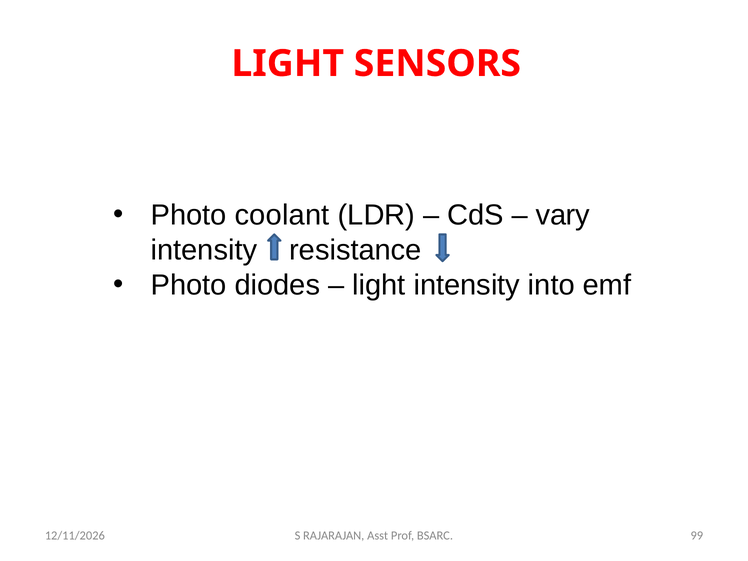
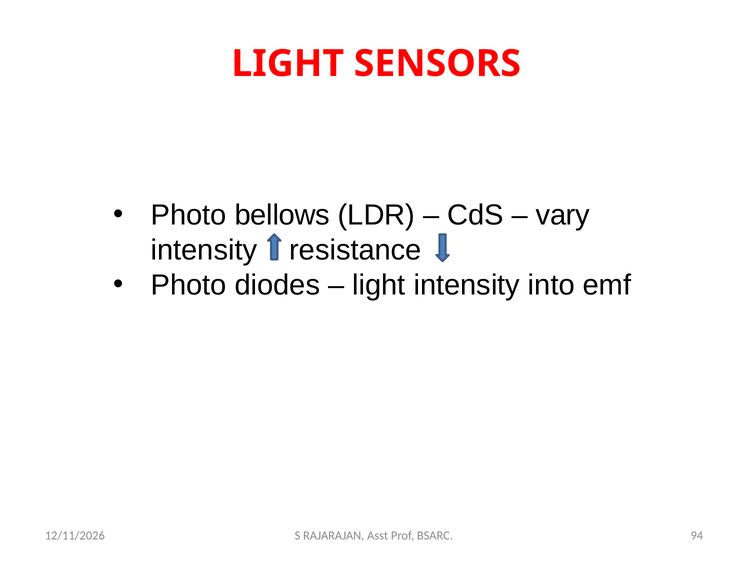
coolant: coolant -> bellows
99: 99 -> 94
